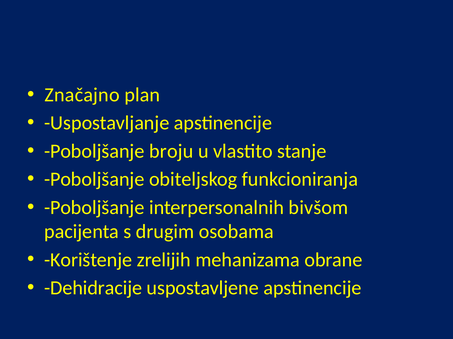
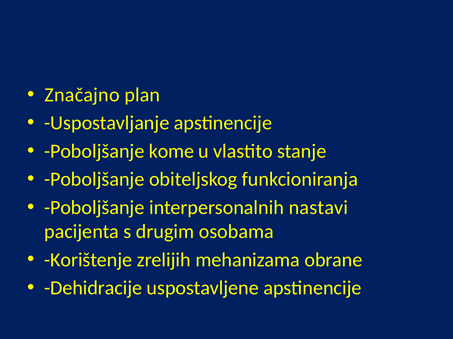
broju: broju -> kome
bivšom: bivšom -> nastavi
